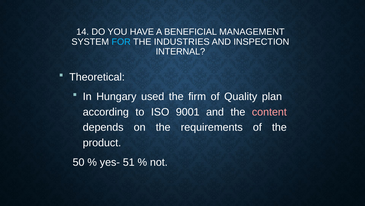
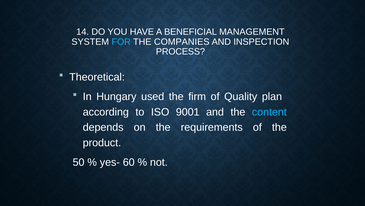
INDUSTRIES: INDUSTRIES -> COMPANIES
INTERNAL: INTERNAL -> PROCESS
content colour: pink -> light blue
51: 51 -> 60
